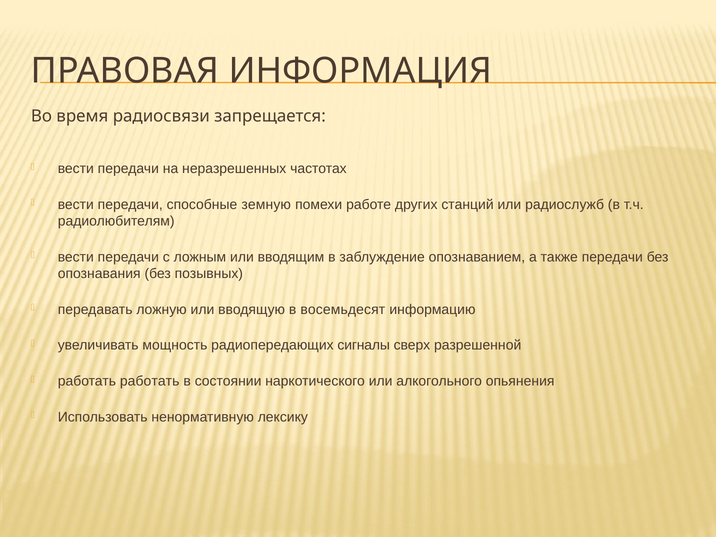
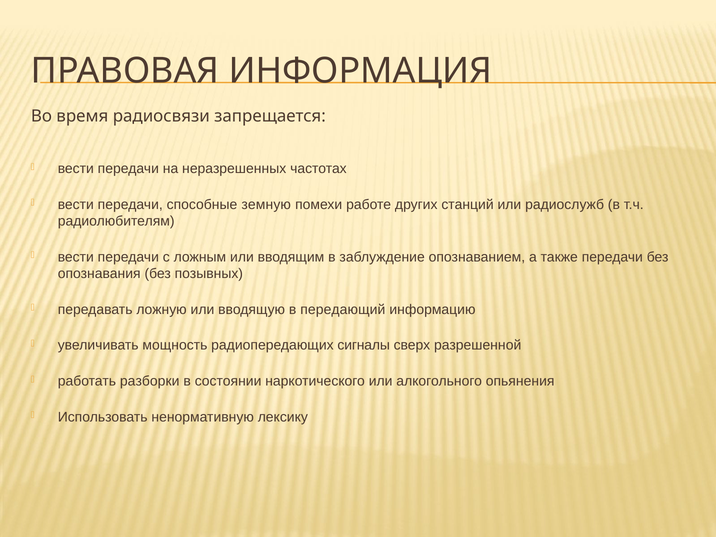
восемьдесят: восемьдесят -> передающий
работать работать: работать -> разборки
